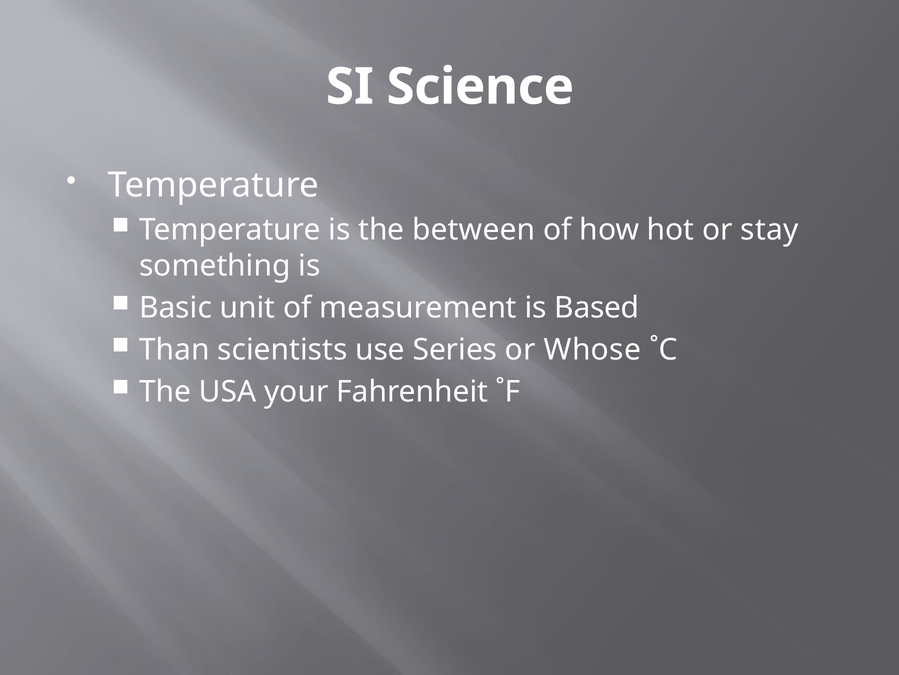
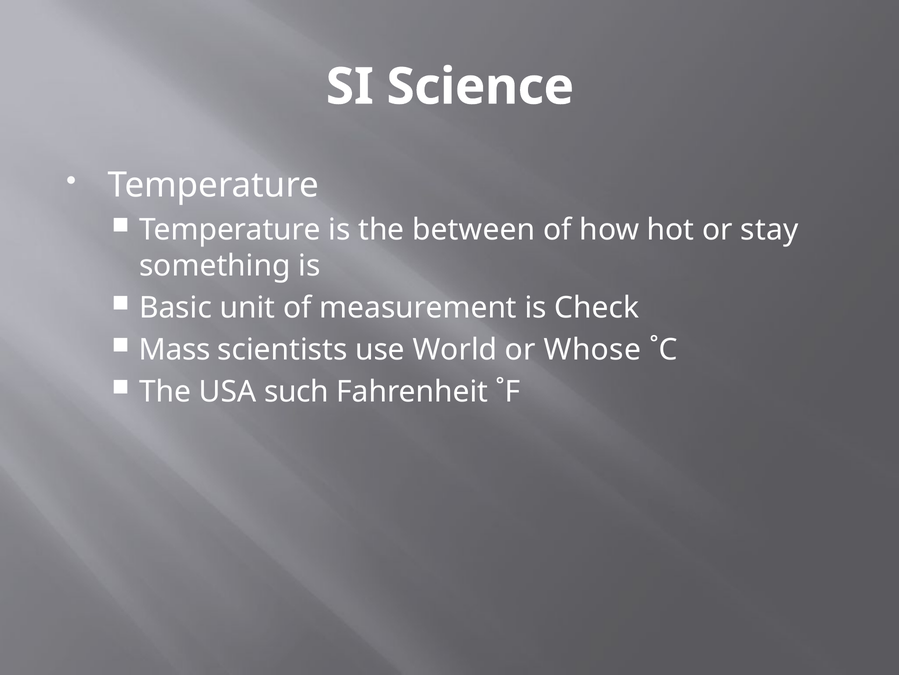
Based: Based -> Check
Than: Than -> Mass
Series: Series -> World
your: your -> such
